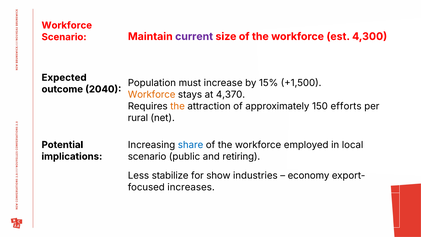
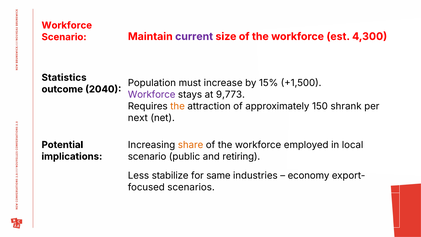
Expected: Expected -> Statistics
Workforce at (152, 94) colour: orange -> purple
4,370: 4,370 -> 9,773
efforts: efforts -> shrank
rural: rural -> next
share colour: blue -> orange
show: show -> same
increases: increases -> scenarios
